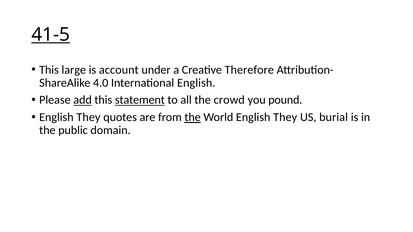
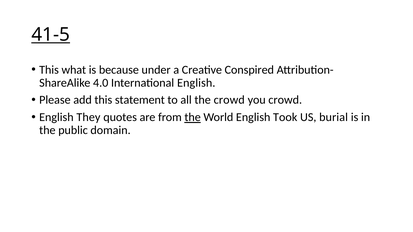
large: large -> what
account: account -> because
Therefore: Therefore -> Conspired
add underline: present -> none
statement underline: present -> none
you pound: pound -> crowd
World English They: They -> Took
